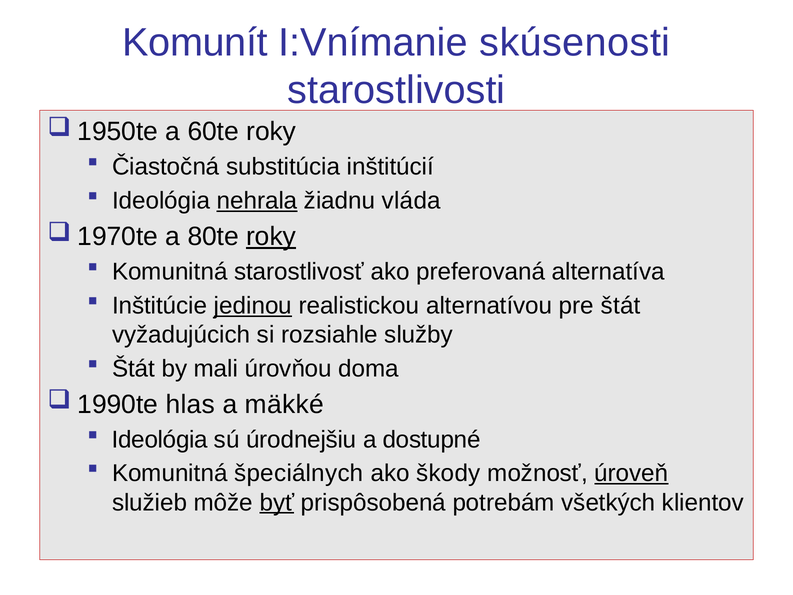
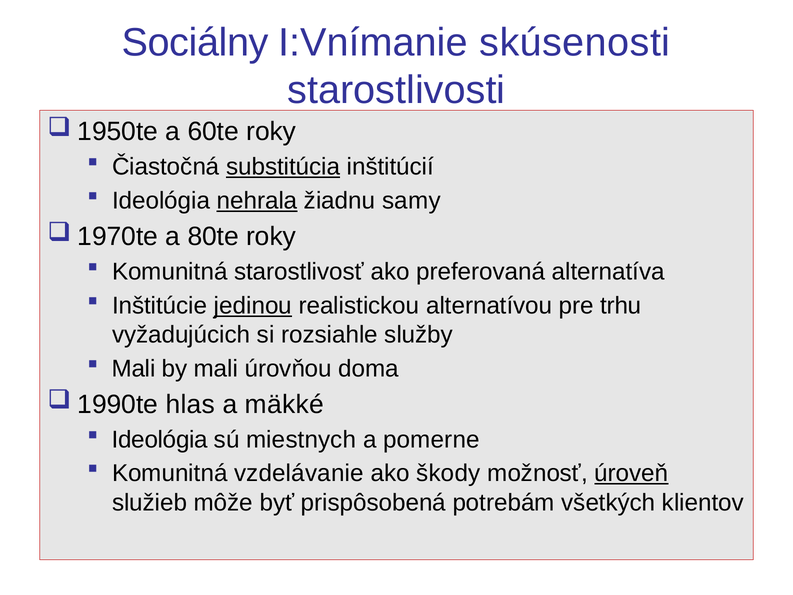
Komunít: Komunít -> Sociálny
substitúcia underline: none -> present
vláda: vláda -> samy
roky at (271, 237) underline: present -> none
pre štát: štát -> trhu
Štát at (133, 368): Štát -> Mali
úrodnejšiu: úrodnejšiu -> miestnych
dostupné: dostupné -> pomerne
špeciálnych: špeciálnych -> vzdelávanie
byť underline: present -> none
